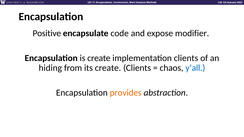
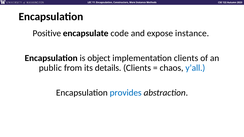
expose modifier: modifier -> instance
is create: create -> object
hiding: hiding -> public
its create: create -> details
provides colour: orange -> blue
